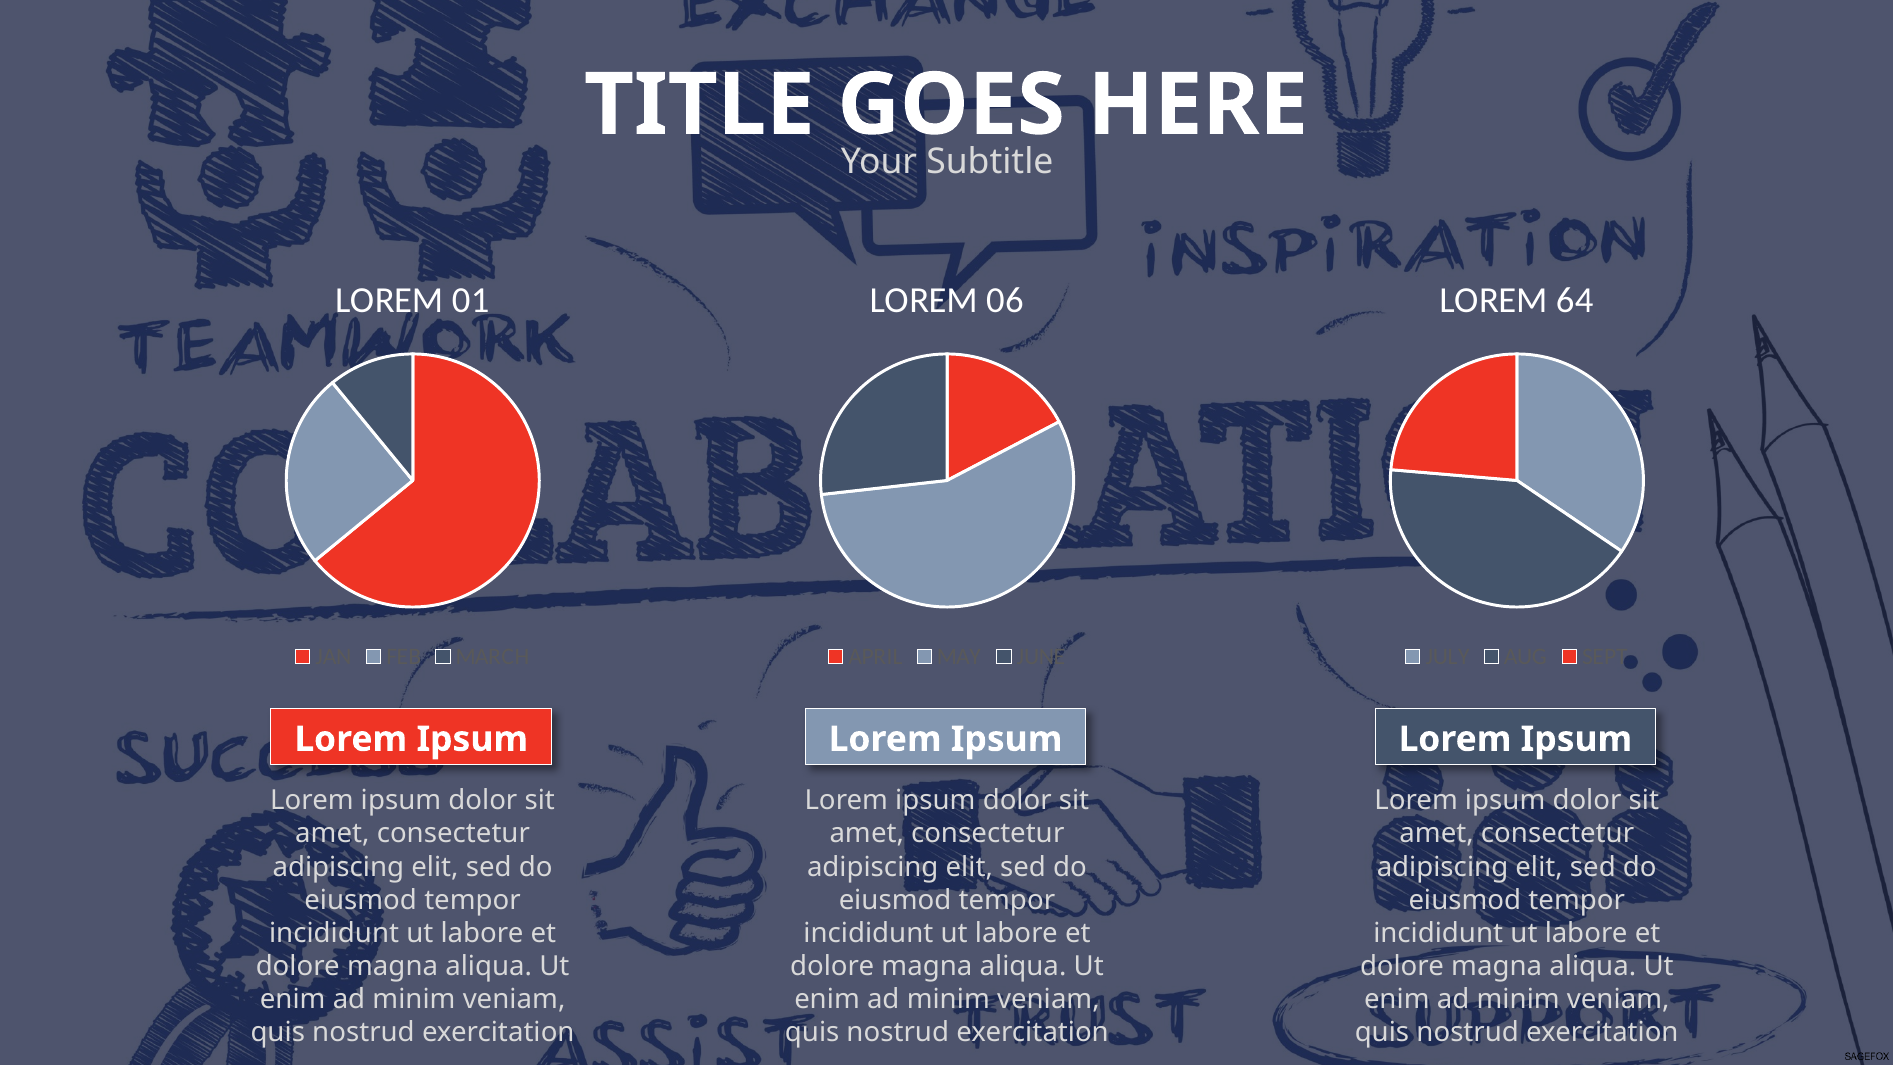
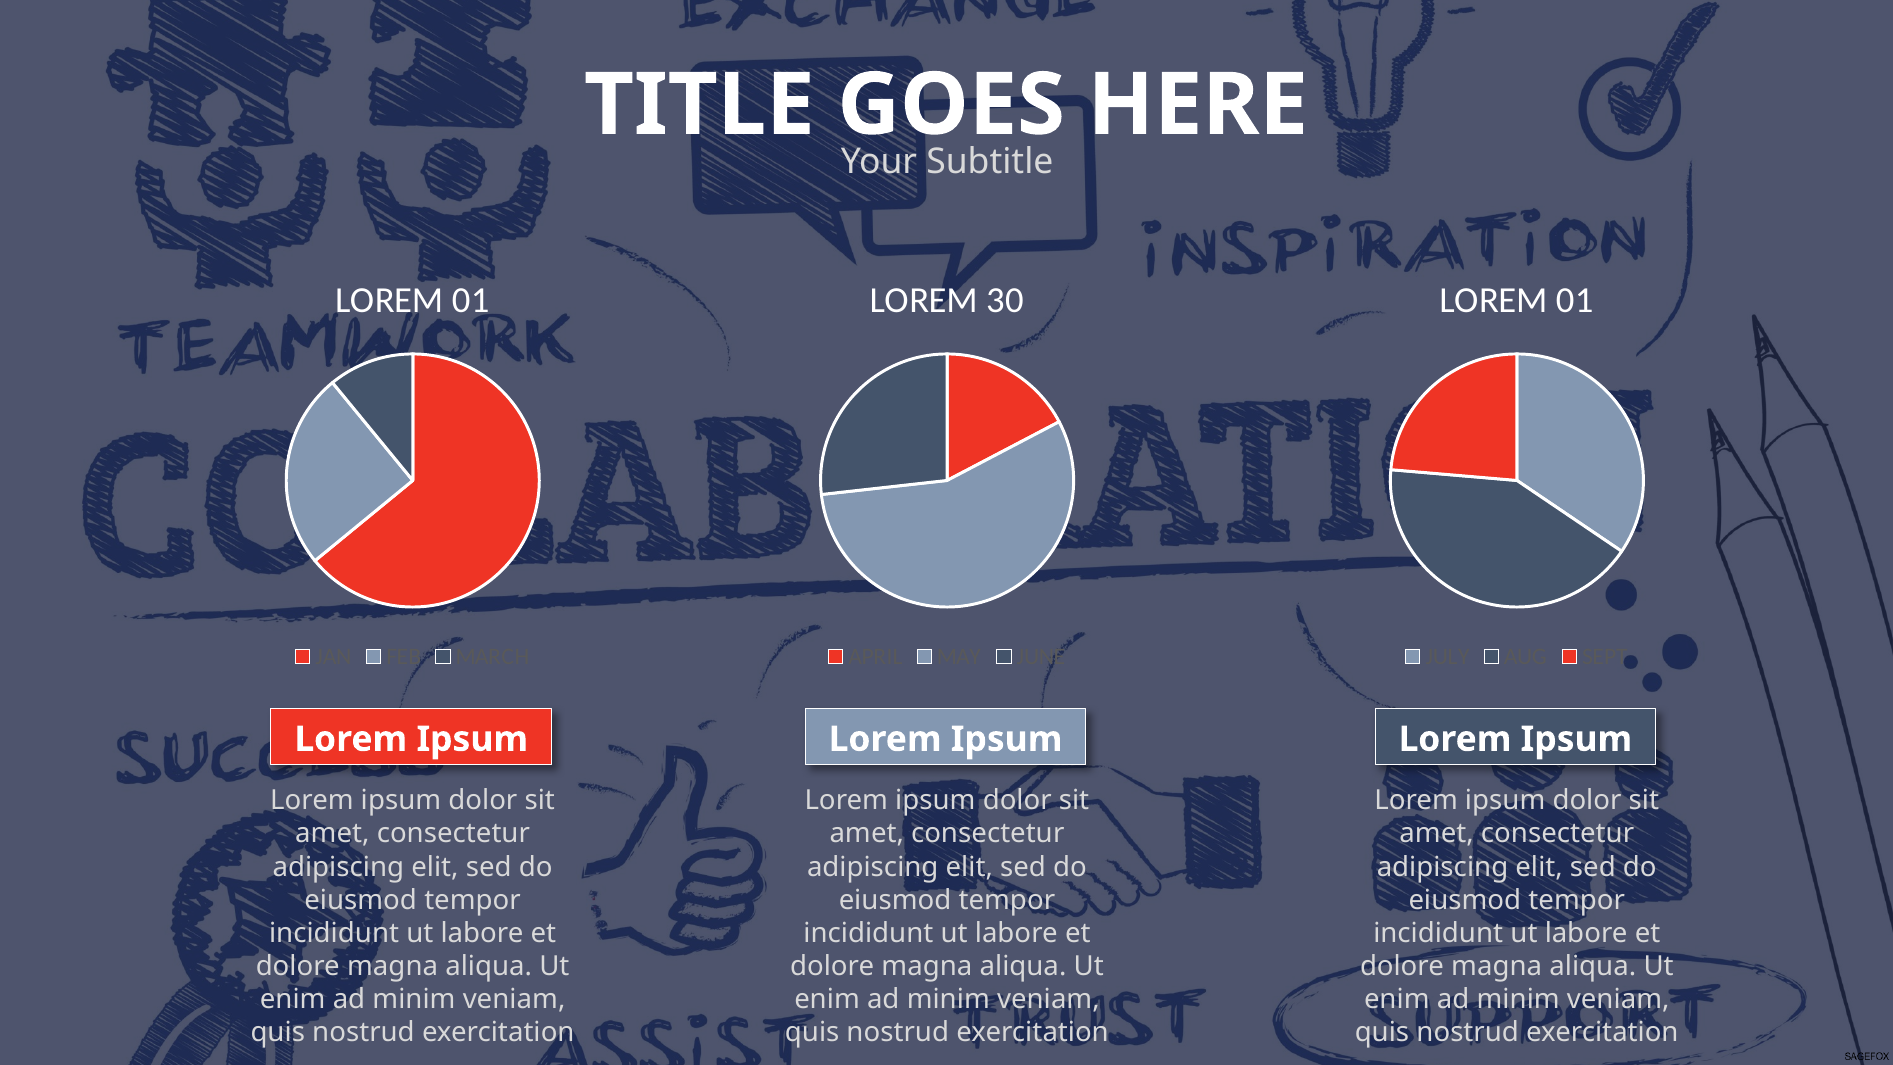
06: 06 -> 30
64 at (1575, 301): 64 -> 01
